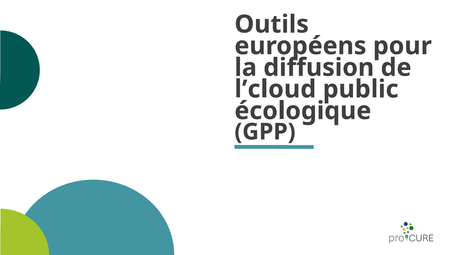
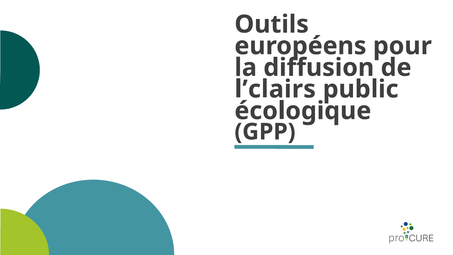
l’cloud: l’cloud -> l’clairs
